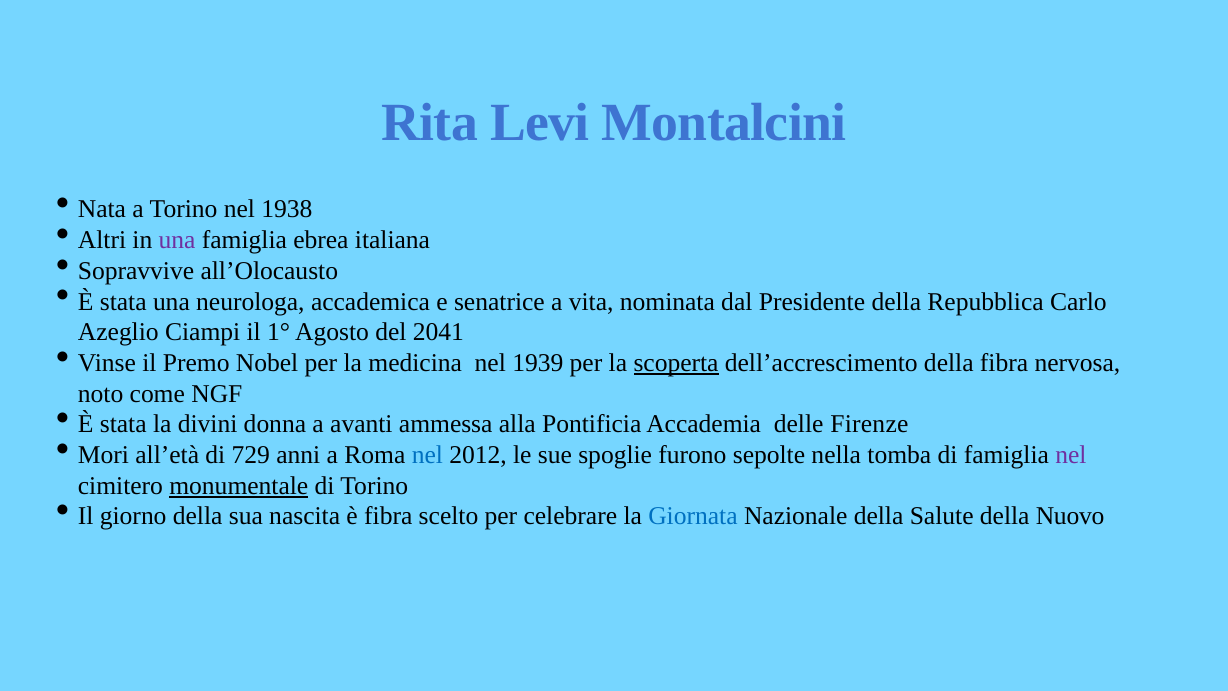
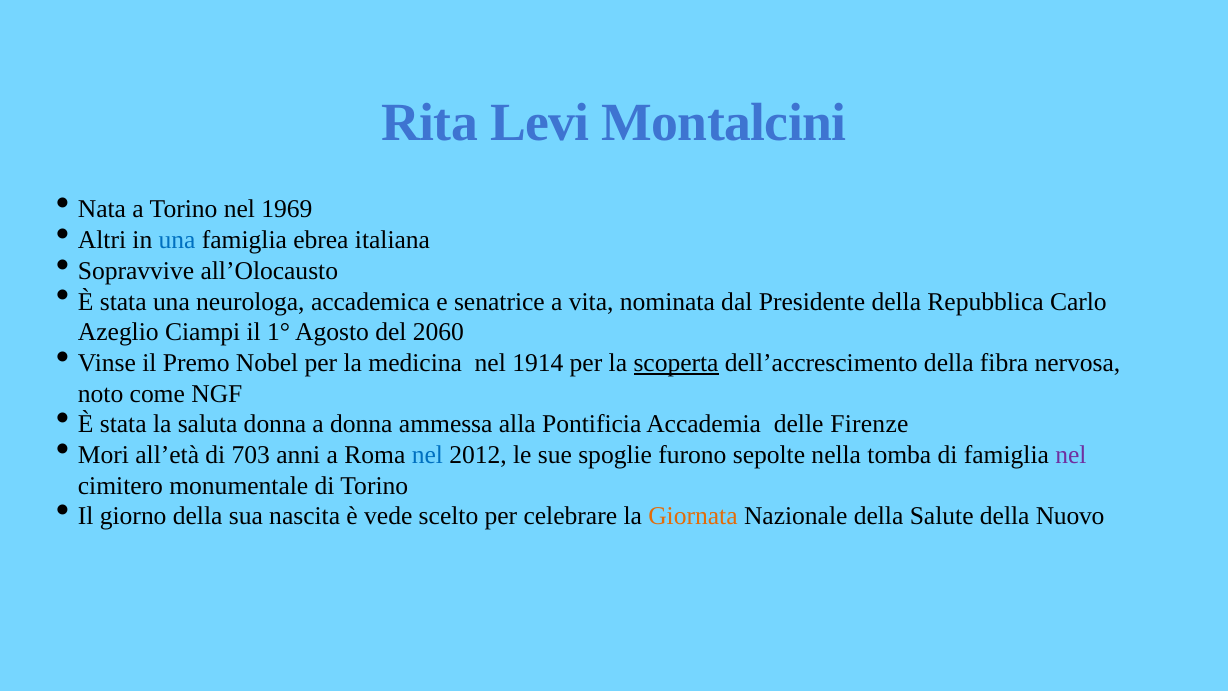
1938: 1938 -> 1969
una at (177, 240) colour: purple -> blue
2041: 2041 -> 2060
1939: 1939 -> 1914
divini: divini -> saluta
a avanti: avanti -> donna
729: 729 -> 703
monumentale underline: present -> none
è fibra: fibra -> vede
Giornata colour: blue -> orange
